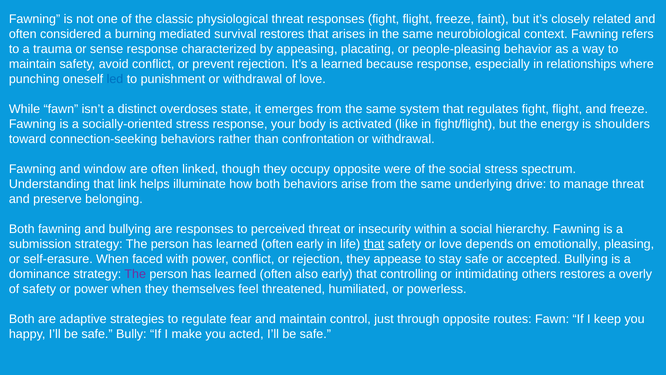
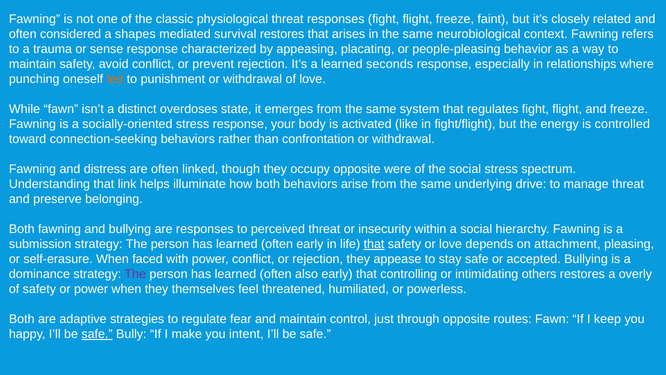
burning: burning -> shapes
because: because -> seconds
led colour: blue -> orange
shoulders: shoulders -> controlled
window: window -> distress
emotionally: emotionally -> attachment
safe at (97, 334) underline: none -> present
acted: acted -> intent
